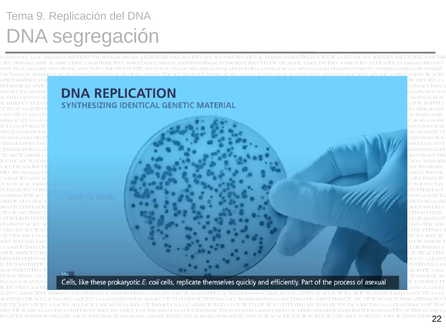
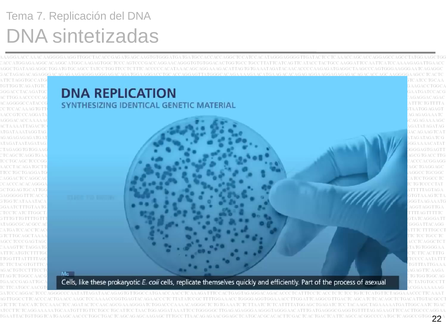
9: 9 -> 7
segregación: segregación -> sintetizadas
